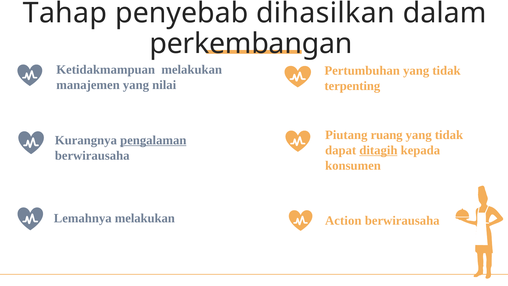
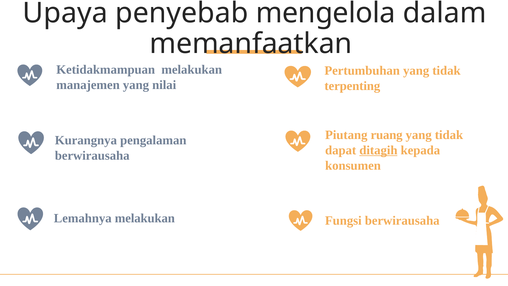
Tahap: Tahap -> Upaya
dihasilkan: dihasilkan -> mengelola
perkembangan: perkembangan -> memanfaatkan
pengalaman underline: present -> none
Action: Action -> Fungsi
